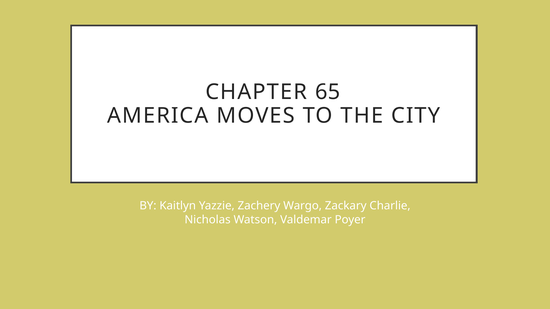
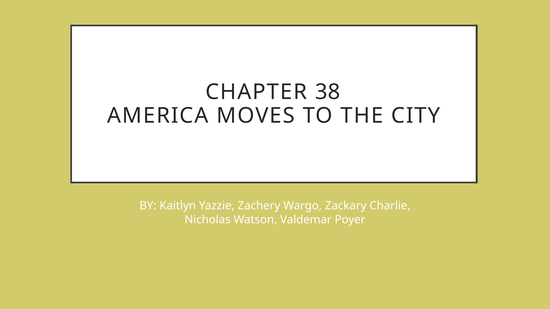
65: 65 -> 38
